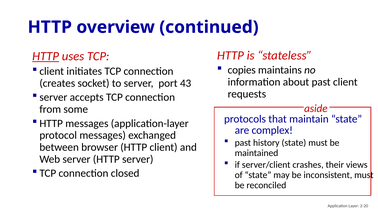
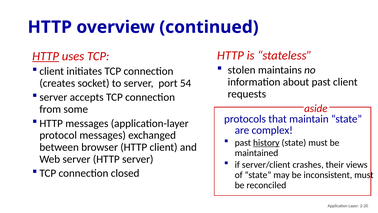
copies: copies -> stolen
43: 43 -> 54
history underline: none -> present
